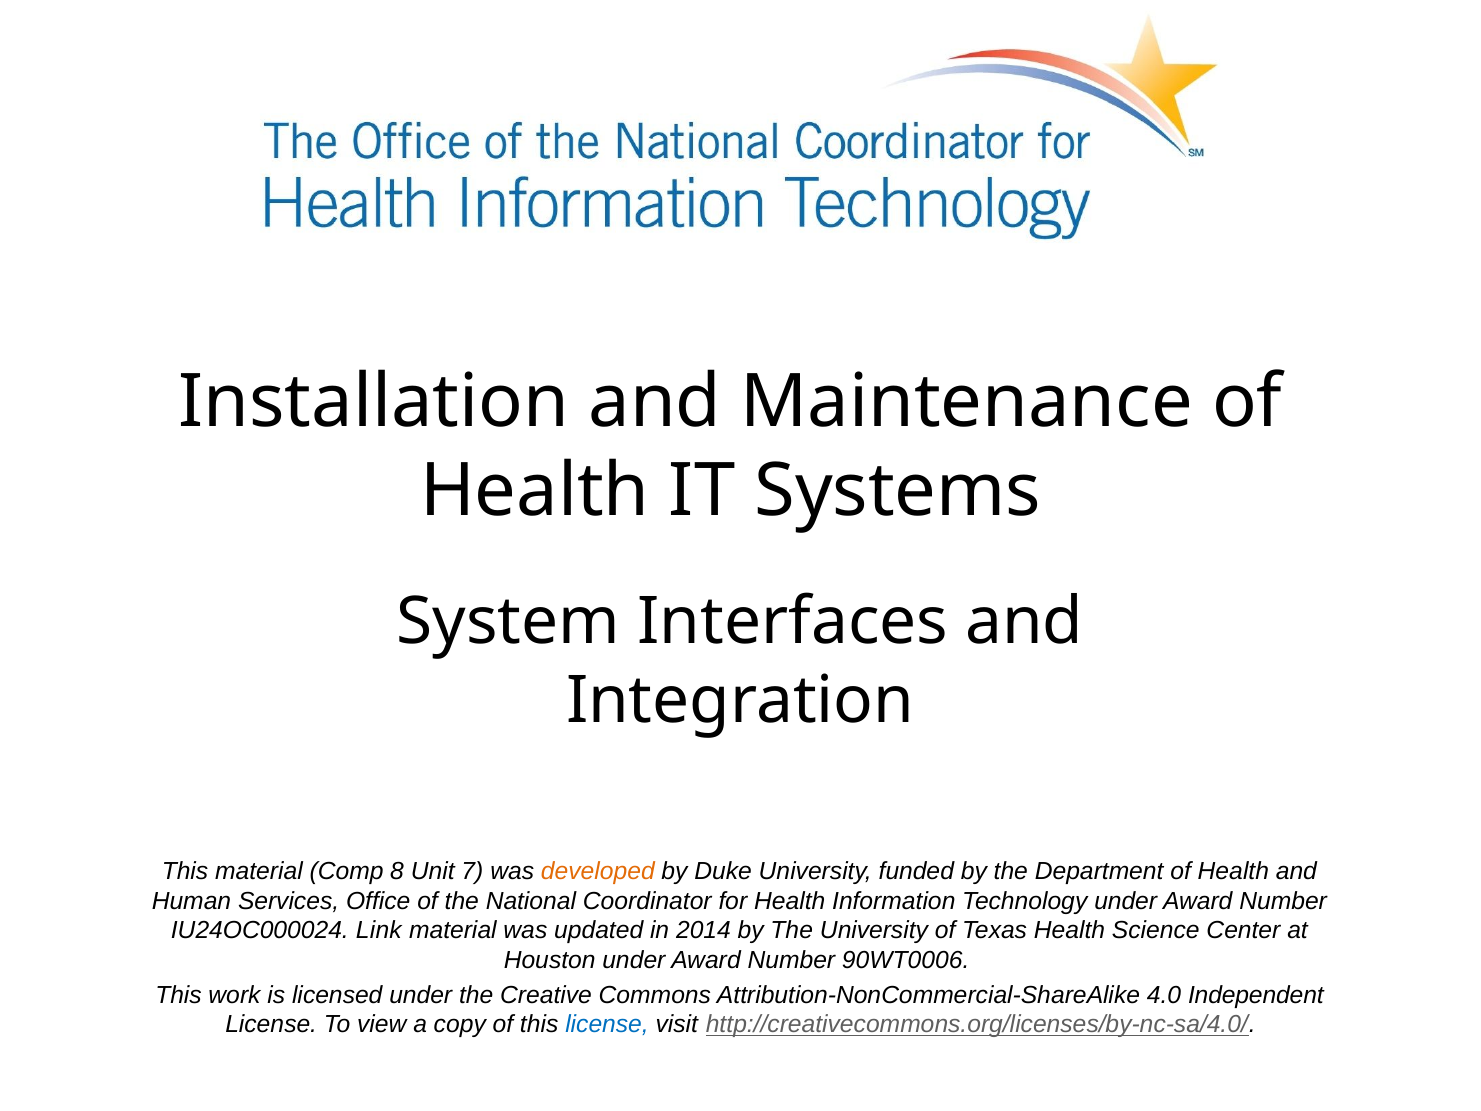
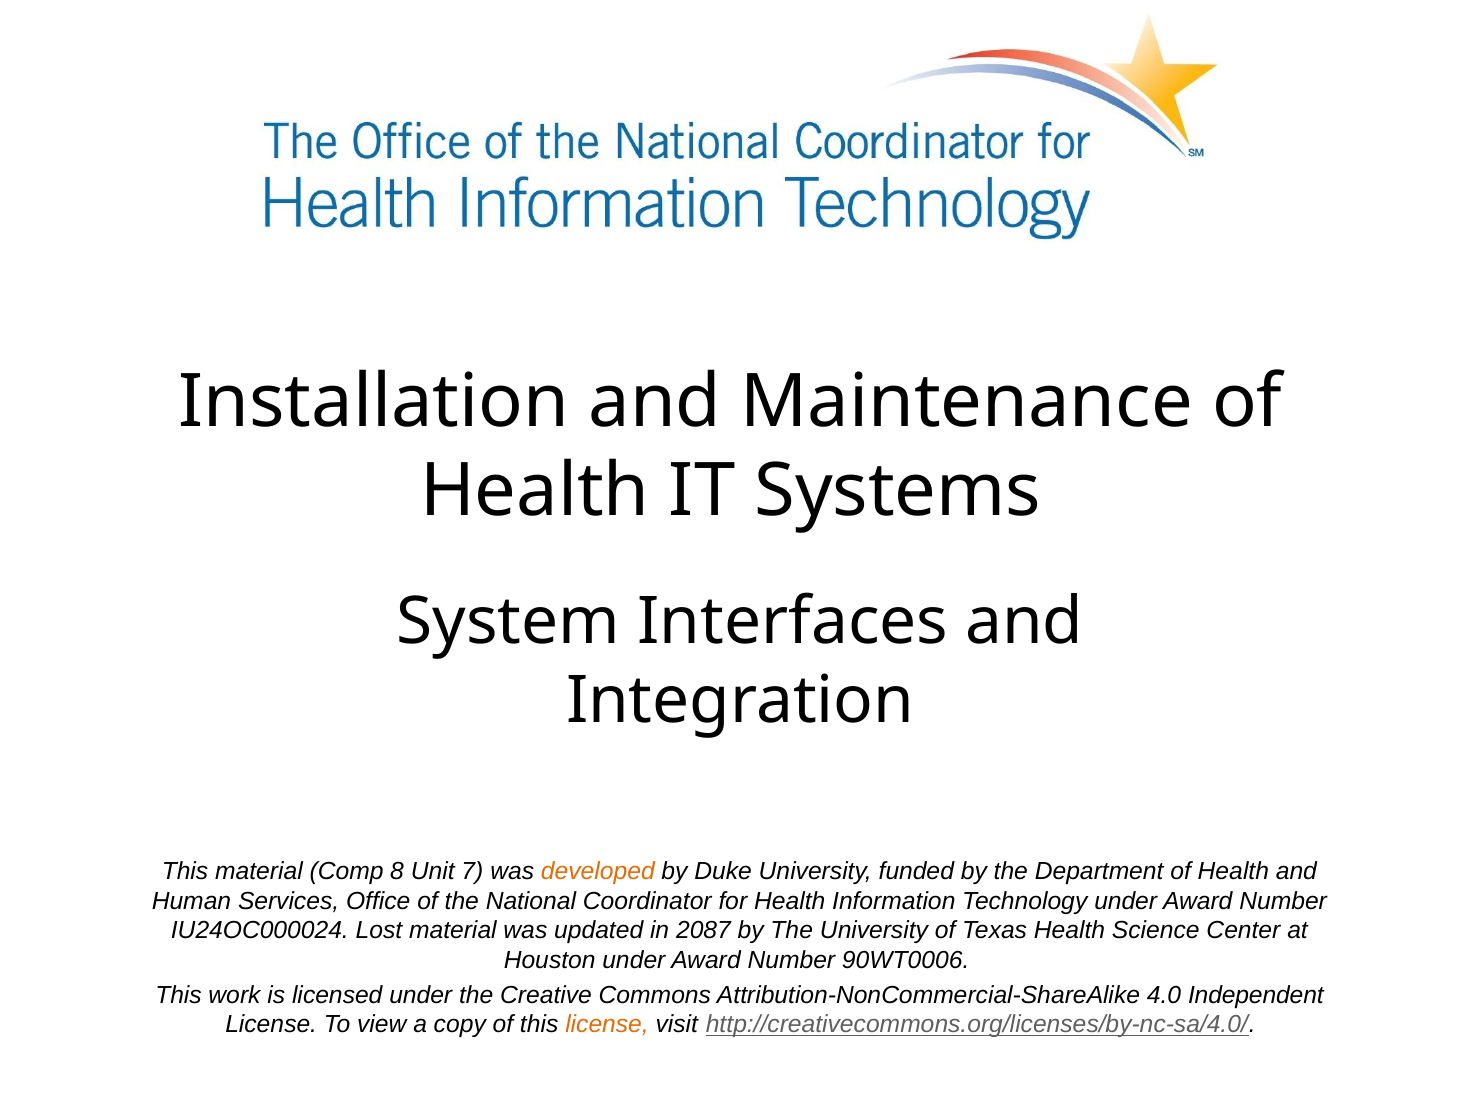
Link: Link -> Lost
2014: 2014 -> 2087
license at (607, 1024) colour: blue -> orange
